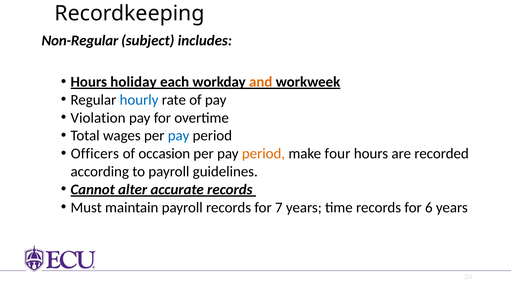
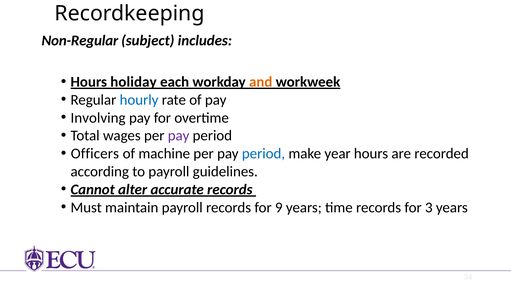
Violation: Violation -> Involving
pay at (179, 135) colour: blue -> purple
occasion: occasion -> machine
period at (263, 153) colour: orange -> blue
four: four -> year
7: 7 -> 9
6: 6 -> 3
